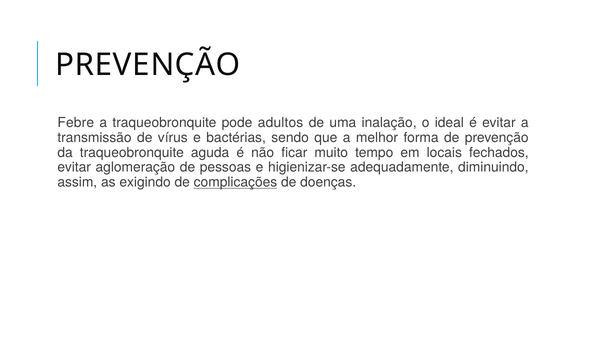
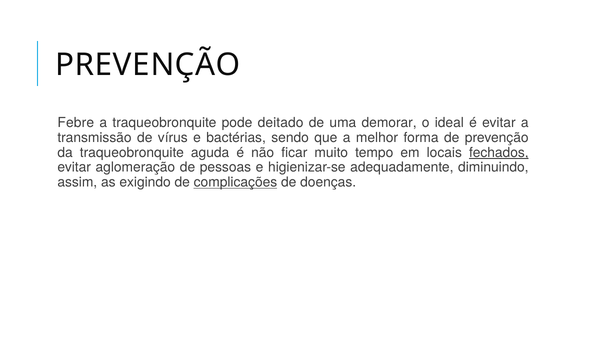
adultos: adultos -> deitado
inalação: inalação -> demorar
fechados underline: none -> present
